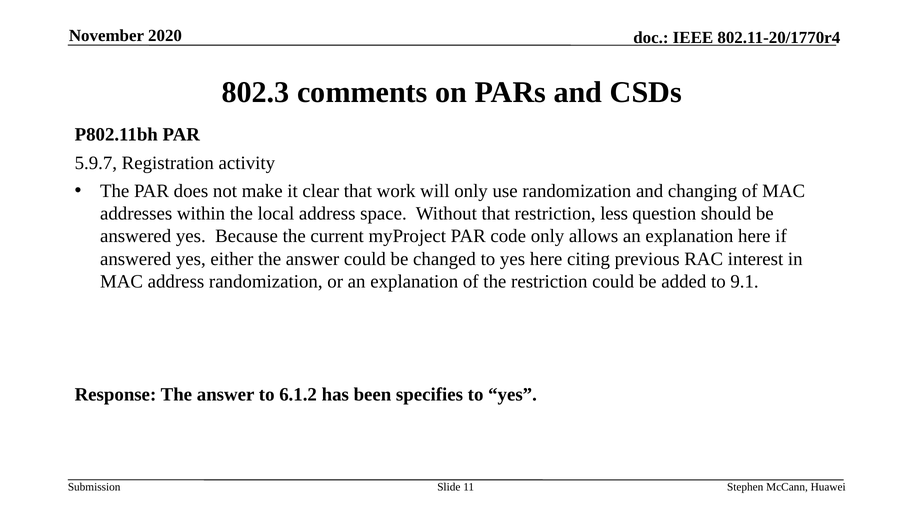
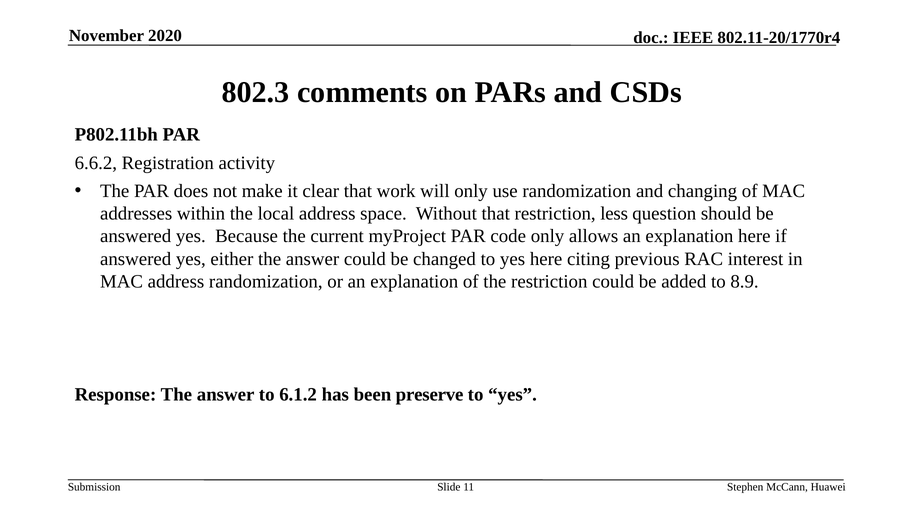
5.9.7: 5.9.7 -> 6.6.2
9.1: 9.1 -> 8.9
specifies: specifies -> preserve
